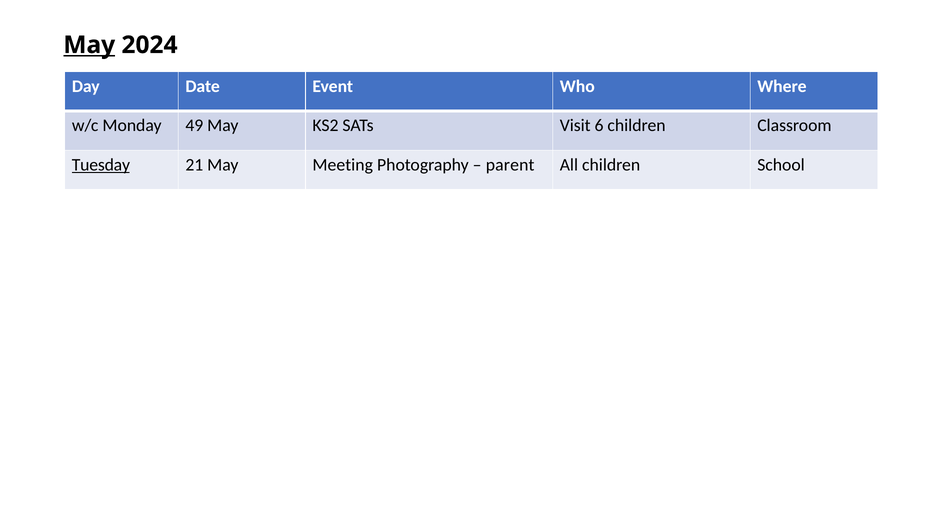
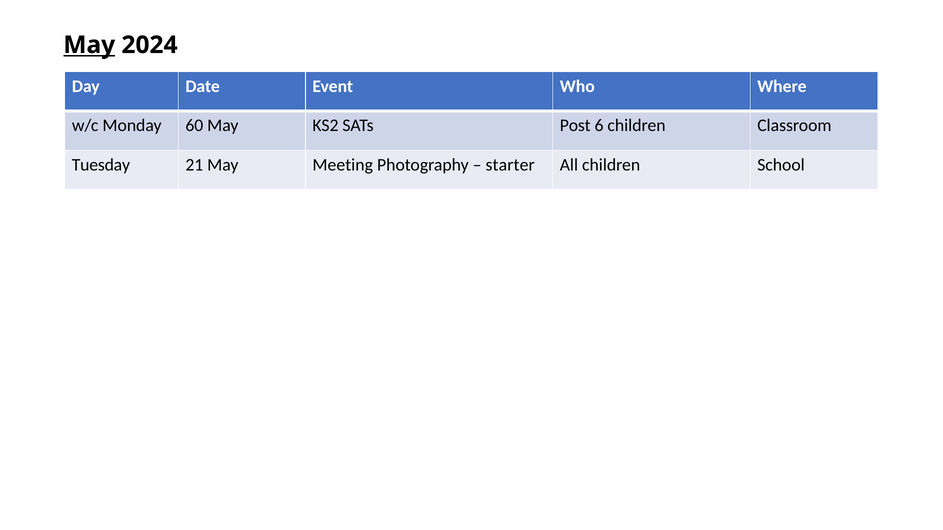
49: 49 -> 60
Visit: Visit -> Post
Tuesday underline: present -> none
parent: parent -> starter
